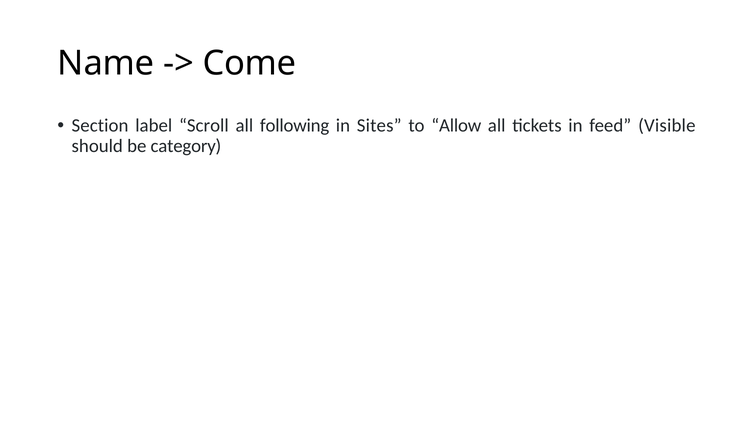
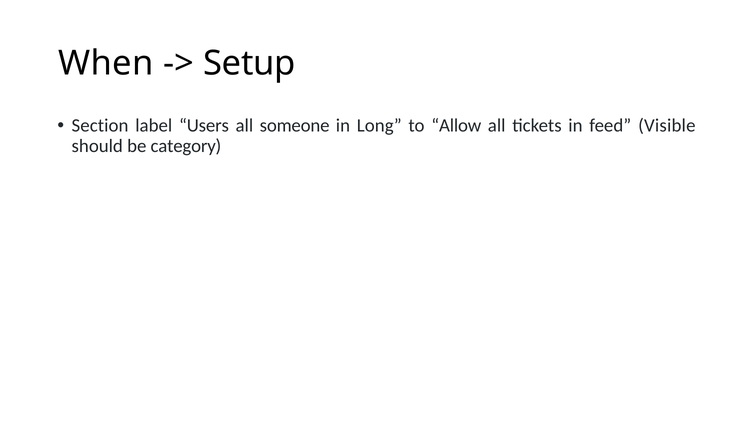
Name: Name -> When
Come: Come -> Setup
Scroll: Scroll -> Users
following: following -> someone
Sites: Sites -> Long
